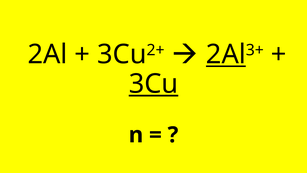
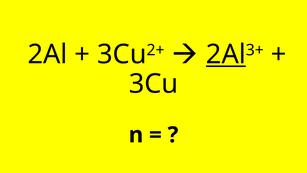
3Cu at (154, 84) underline: present -> none
